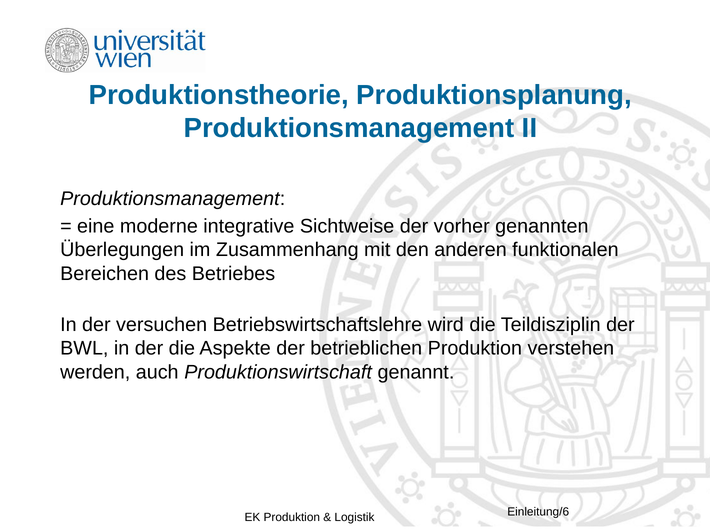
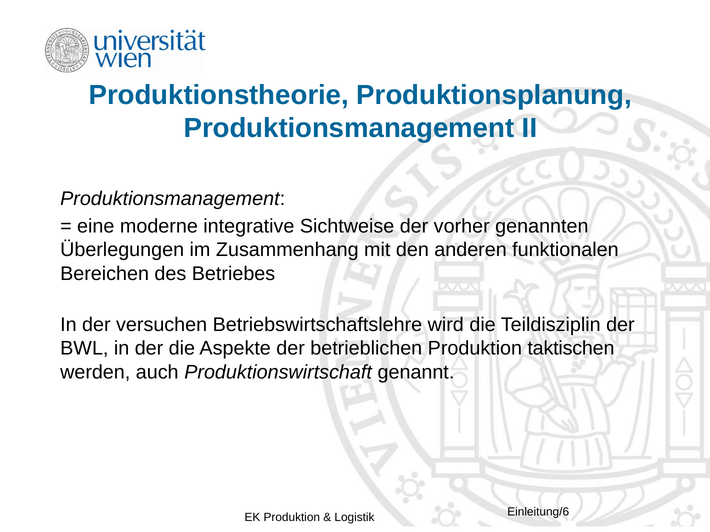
verstehen: verstehen -> taktischen
